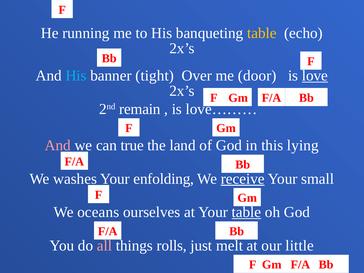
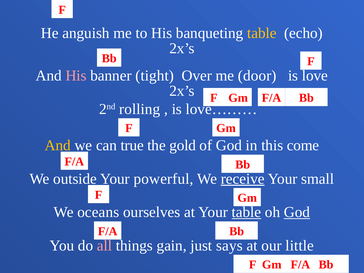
running: running -> anguish
His at (76, 76) colour: light blue -> pink
love underline: present -> none
remain: remain -> rolling
And at (58, 145) colour: pink -> yellow
land: land -> gold
lying: lying -> come
washes: washes -> outside
enfolding: enfolding -> powerful
God at (297, 212) underline: none -> present
rolls: rolls -> gain
melt: melt -> says
